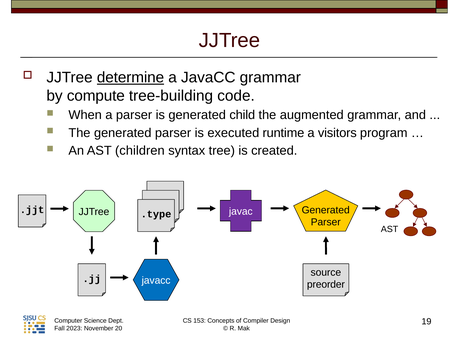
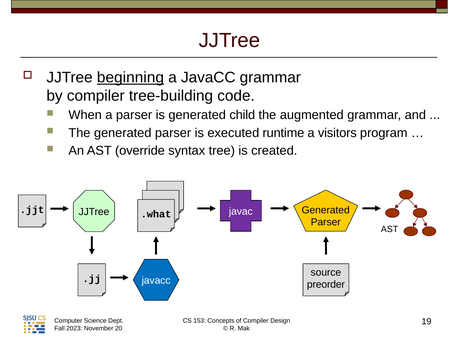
determine: determine -> beginning
by compute: compute -> compiler
children: children -> override
.type: .type -> .what
